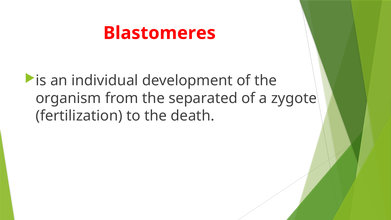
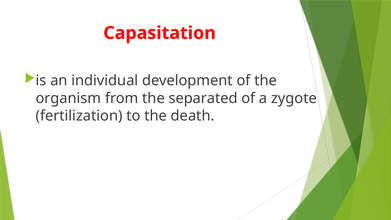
Blastomeres: Blastomeres -> Capasitation
